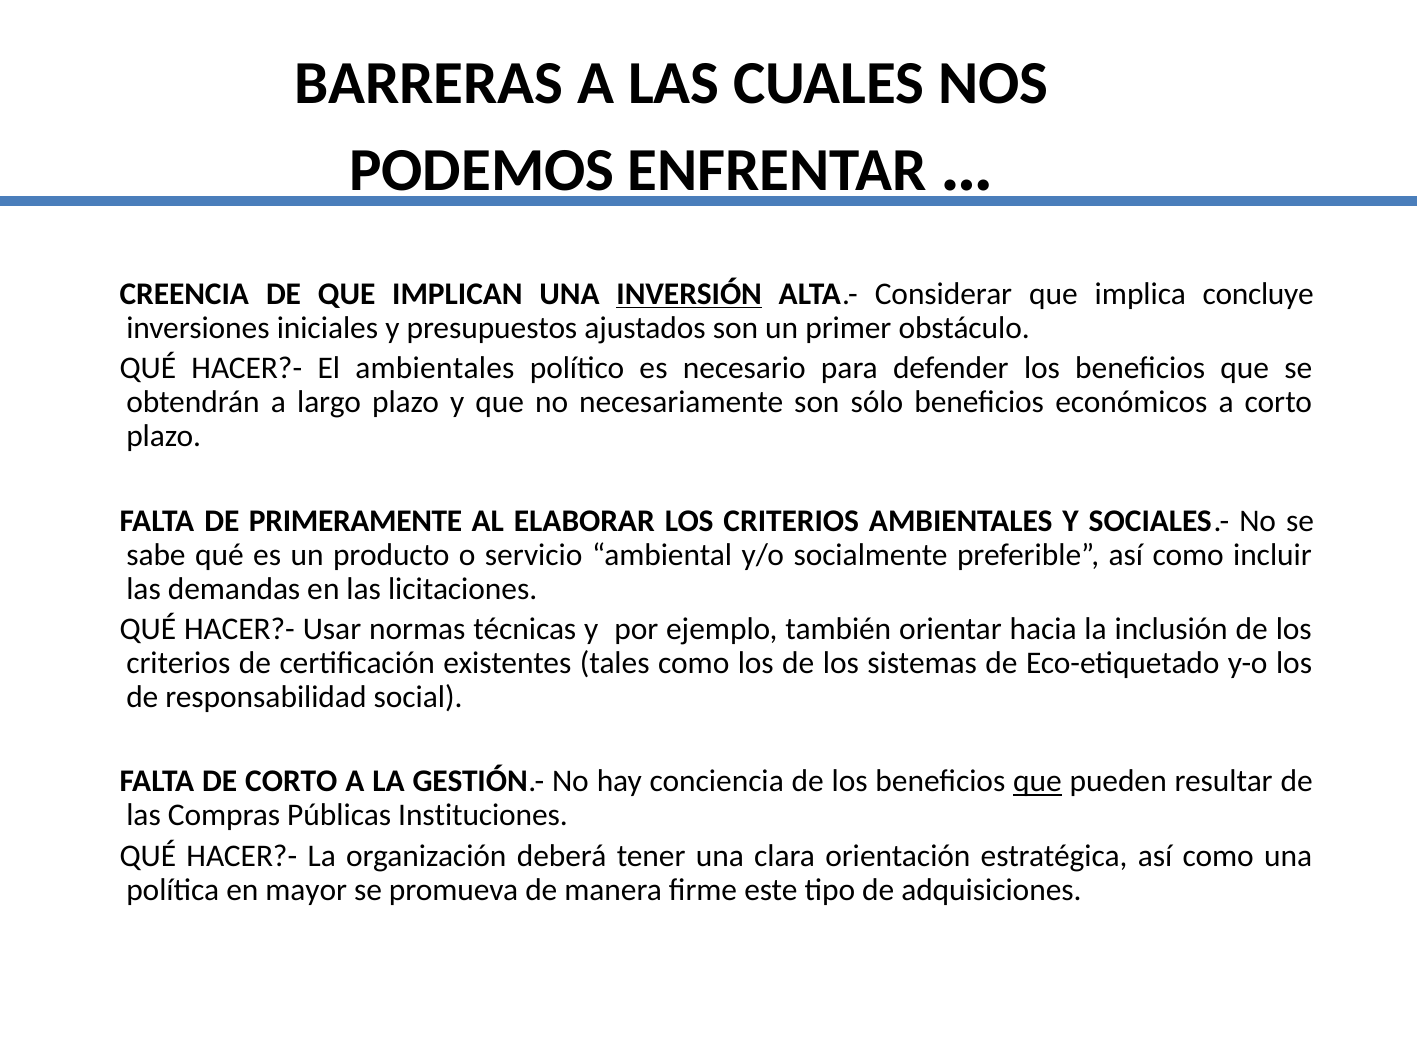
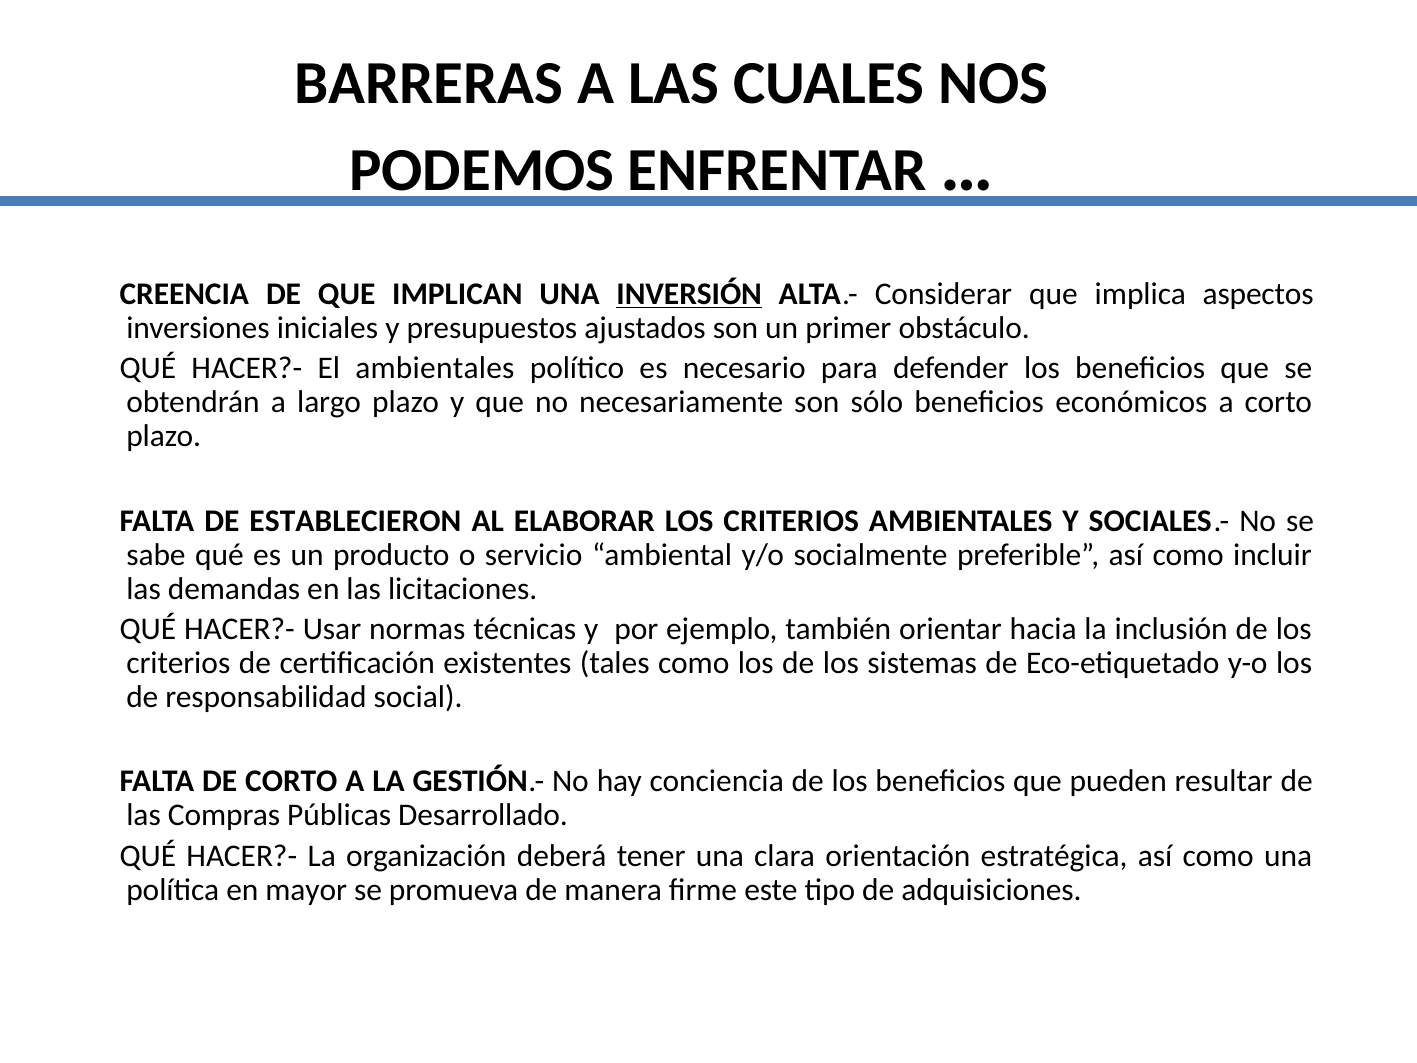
concluye: concluye -> aspectos
PRIMERAMENTE: PRIMERAMENTE -> ESTABLECIERON
que at (1038, 781) underline: present -> none
Instituciones: Instituciones -> Desarrollado
